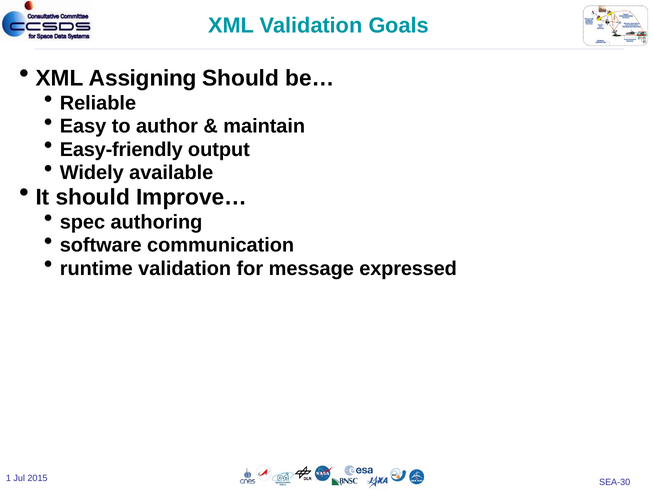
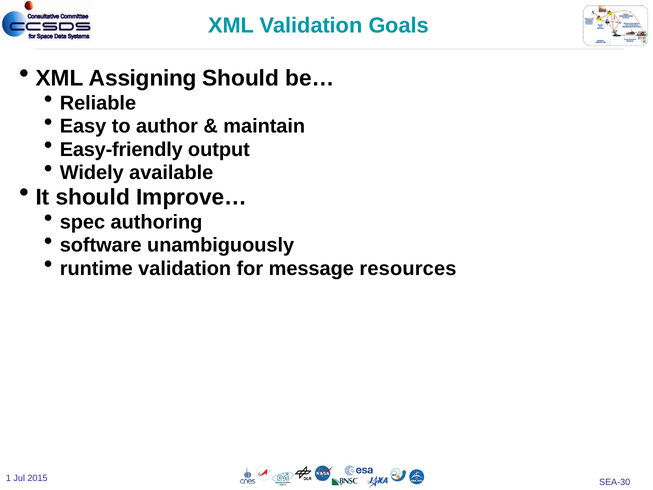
communication: communication -> unambiguously
expressed: expressed -> resources
